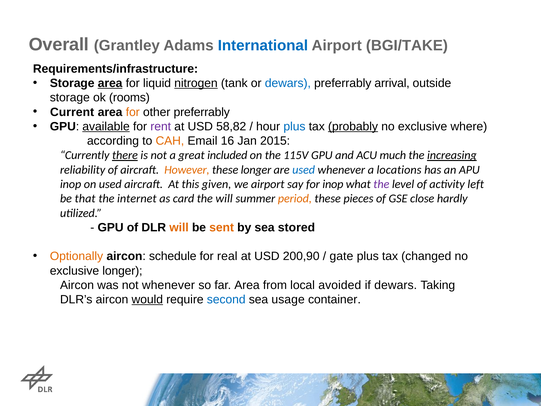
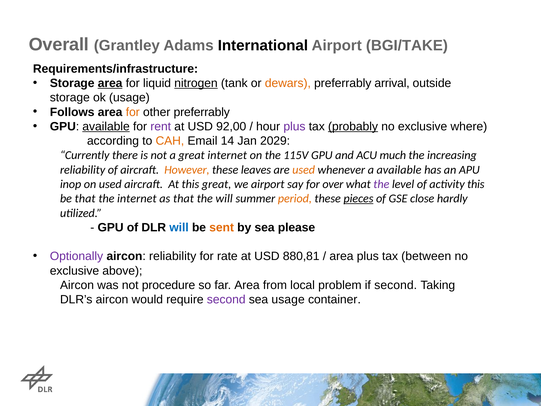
International colour: blue -> black
dewars at (288, 83) colour: blue -> orange
ok rooms: rooms -> usage
Current: Current -> Follows
58,82: 58,82 -> 92,00
plus at (294, 126) colour: blue -> purple
16: 16 -> 14
2015: 2015 -> 2029
there underline: present -> none
great included: included -> internet
increasing underline: present -> none
these longer: longer -> leaves
used at (304, 170) colour: blue -> orange
a locations: locations -> available
this given: given -> great
for inop: inop -> over
activity left: left -> this
as card: card -> that
pieces underline: none -> present
will at (179, 227) colour: orange -> blue
stored: stored -> please
Optionally colour: orange -> purple
aircon schedule: schedule -> reliability
real: real -> rate
200,90: 200,90 -> 880,81
gate at (341, 256): gate -> area
changed: changed -> between
exclusive longer: longer -> above
not whenever: whenever -> procedure
avoided: avoided -> problem
if dewars: dewars -> second
would underline: present -> none
second at (226, 299) colour: blue -> purple
